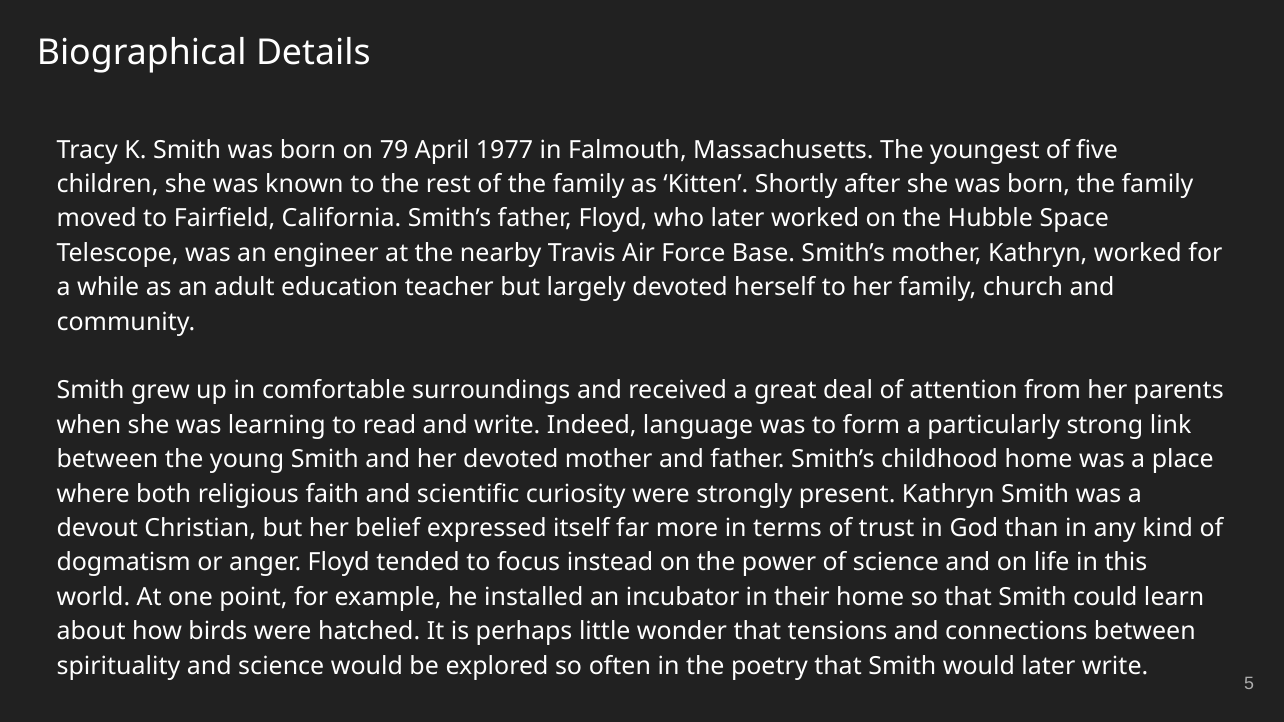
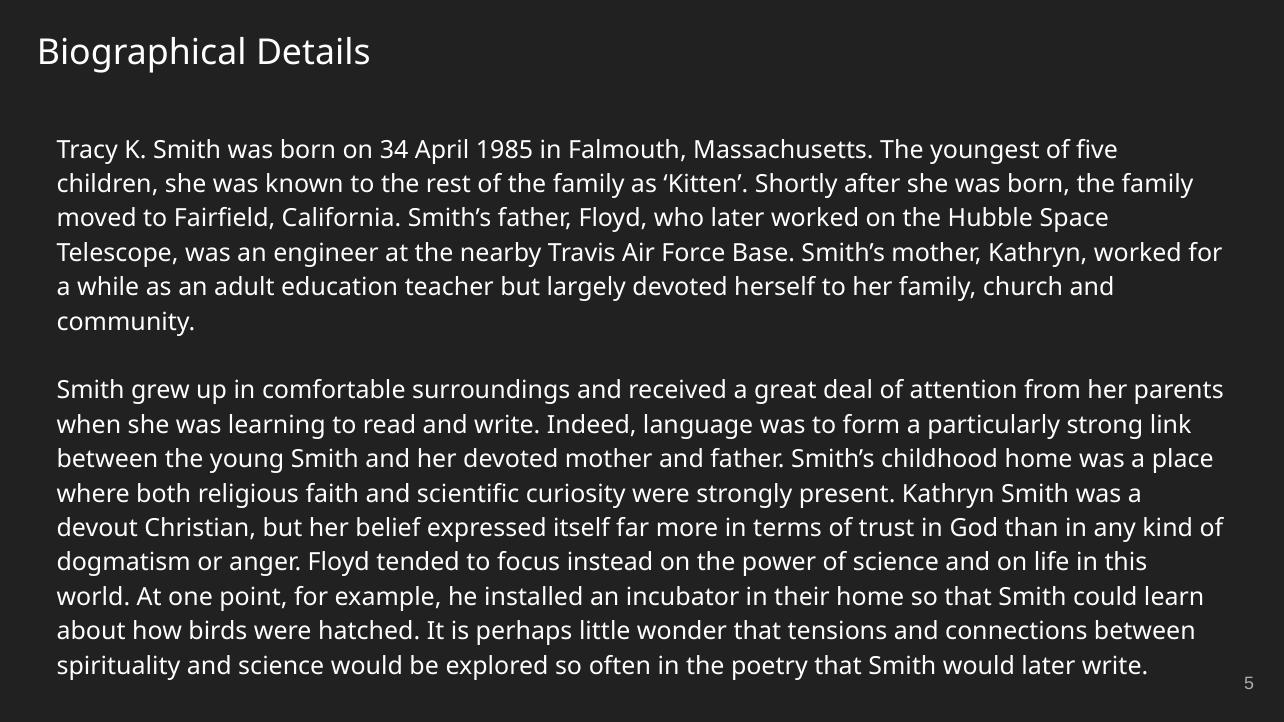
79: 79 -> 34
1977: 1977 -> 1985
